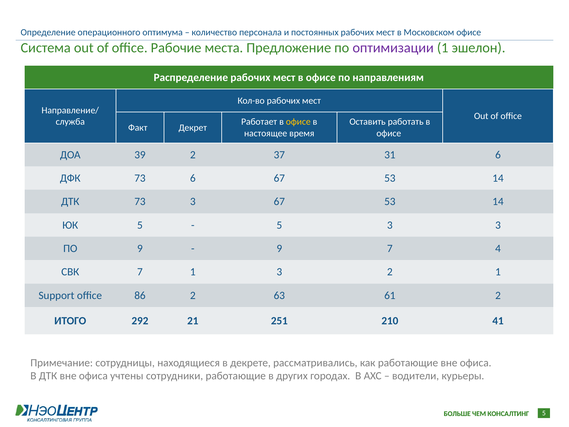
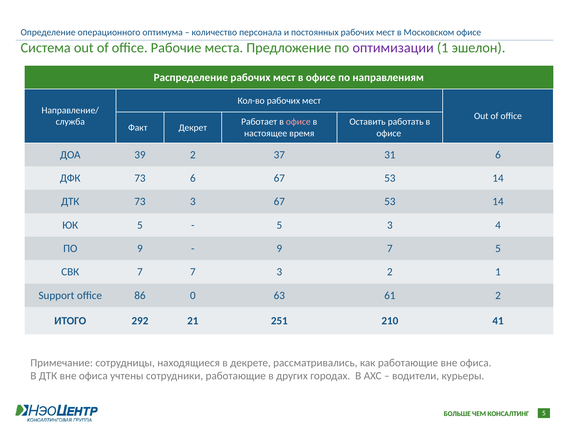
офисе at (298, 122) colour: yellow -> pink
3 3: 3 -> 4
7 4: 4 -> 5
7 1: 1 -> 7
86 2: 2 -> 0
